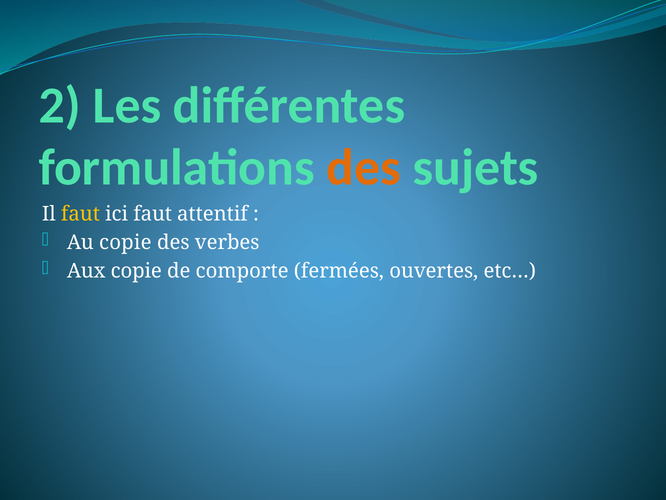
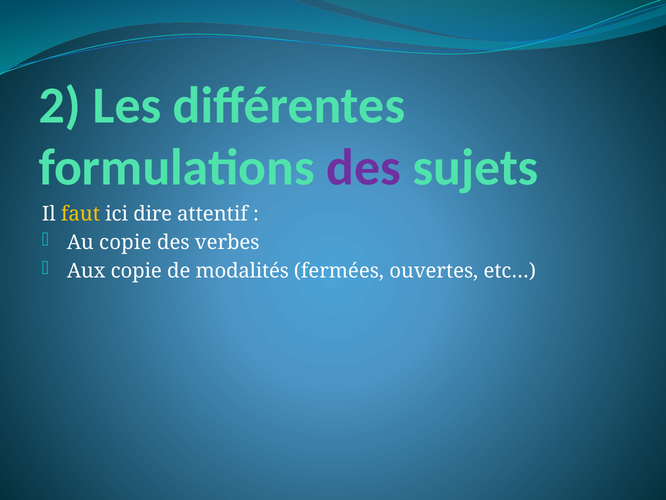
des at (364, 168) colour: orange -> purple
ici faut: faut -> dire
comporte: comporte -> modalités
